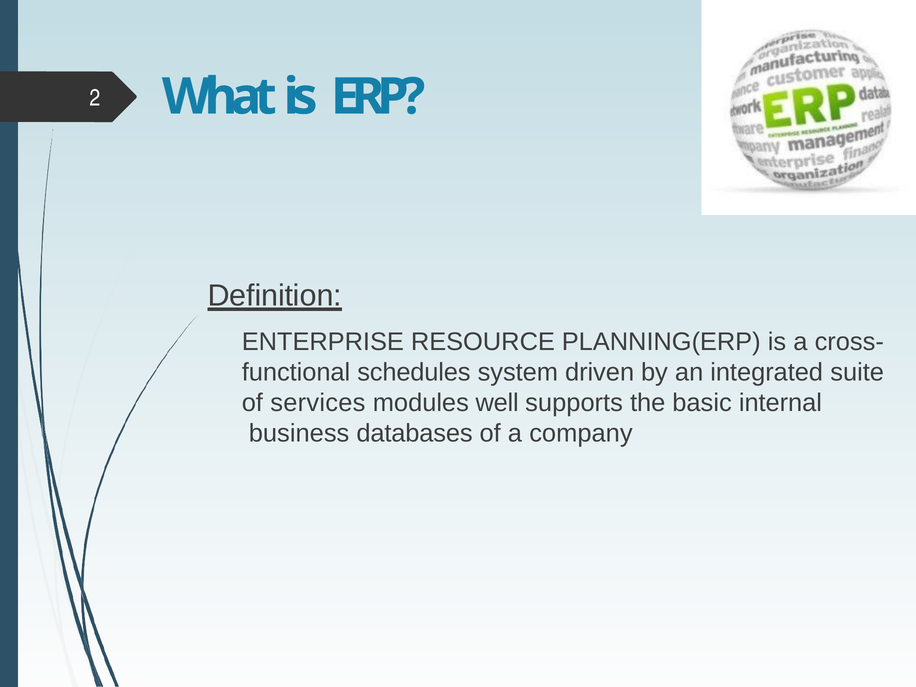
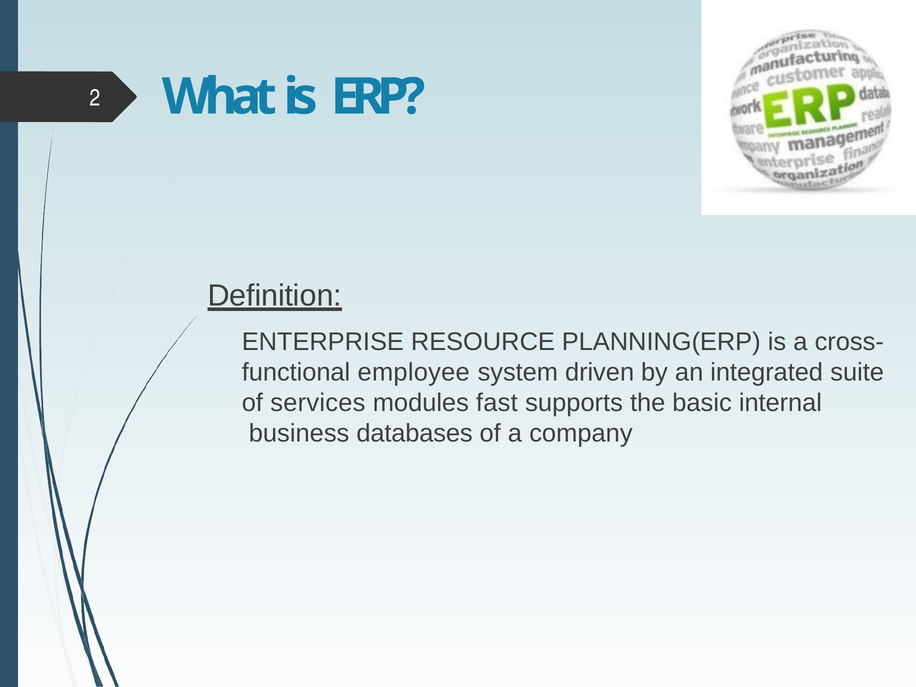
schedules: schedules -> employee
well: well -> fast
